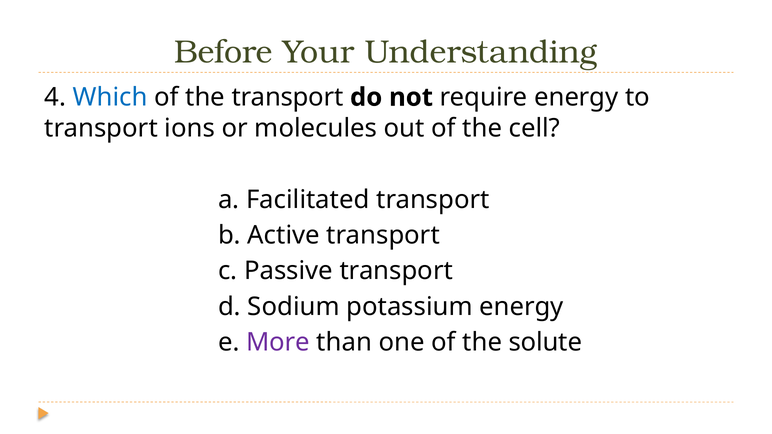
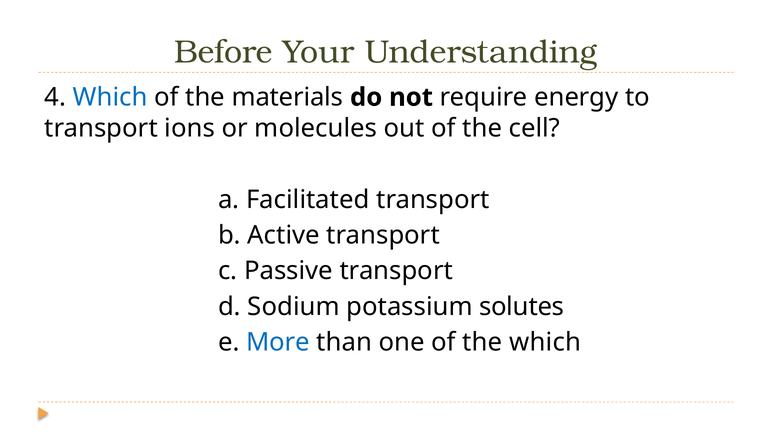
the transport: transport -> materials
potassium energy: energy -> solutes
More colour: purple -> blue
the solute: solute -> which
